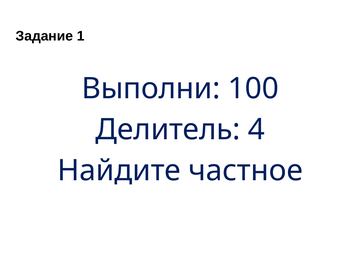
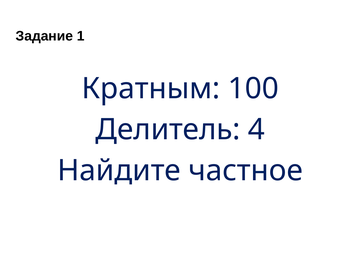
Выполни: Выполни -> Кратным
